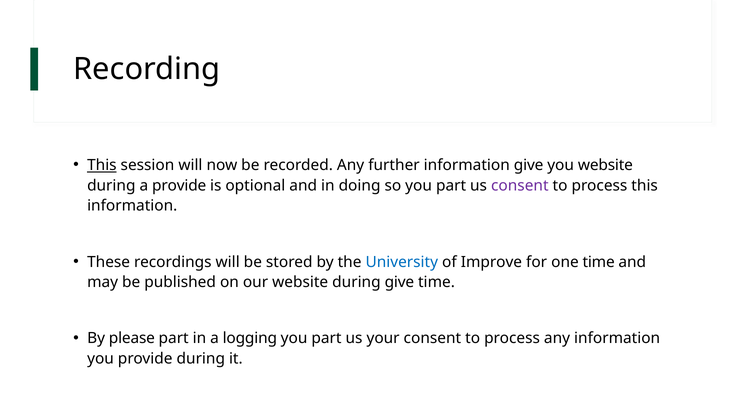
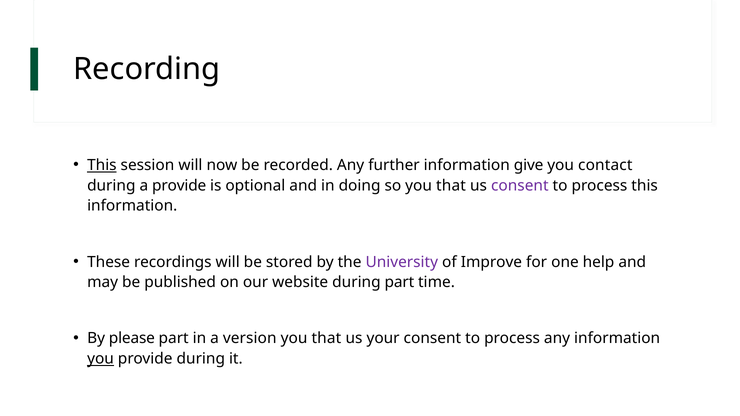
you website: website -> contact
so you part: part -> that
University colour: blue -> purple
one time: time -> help
during give: give -> part
logging: logging -> version
part at (326, 339): part -> that
you at (101, 359) underline: none -> present
